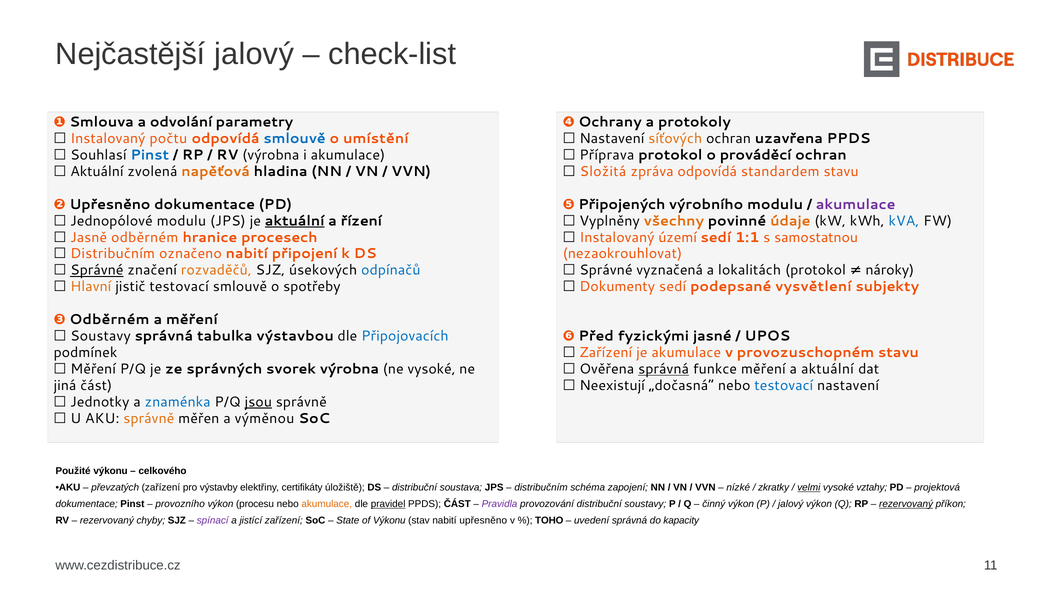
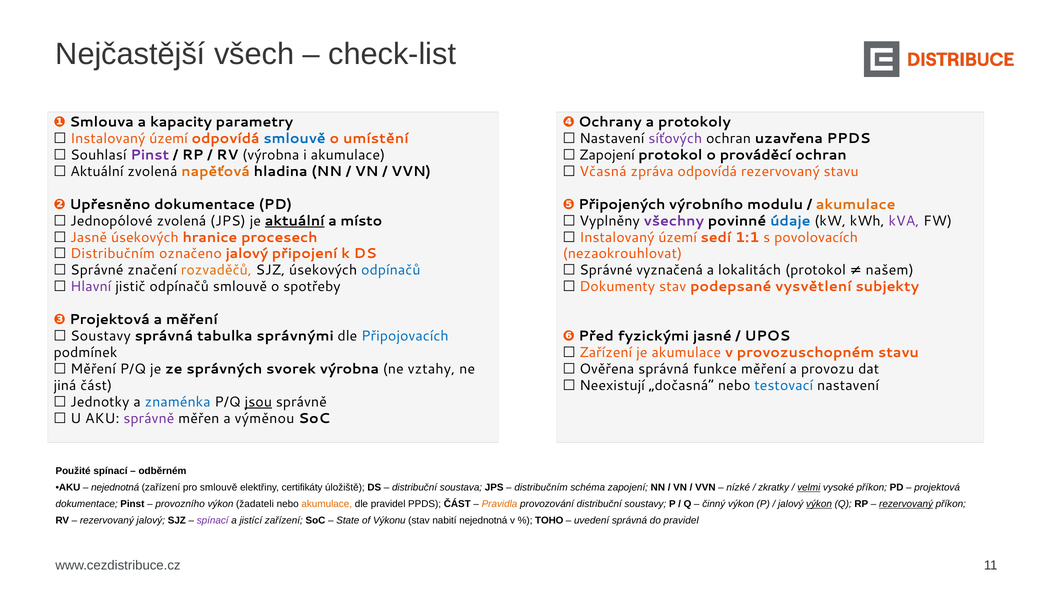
Nejčastější jalový: jalový -> všech
odvolání: odvolání -> kapacity
počtu at (168, 139): počtu -> území
síťových colour: orange -> purple
Pinst at (150, 155) colour: blue -> purple
Příprava at (607, 155): Příprava -> Zapojení
Složitá: Složitá -> Včasná
odpovídá standardem: standardem -> rezervovaný
akumulace at (856, 205) colour: purple -> orange
Jednopólové modulu: modulu -> zvolená
řízení: řízení -> místo
všechny colour: orange -> purple
údaje colour: orange -> blue
kVA colour: blue -> purple
Jasně odběrném: odběrném -> úsekových
samostatnou: samostatnou -> povolovacích
označeno nabití: nabití -> jalový
Správné at (97, 270) underline: present -> none
nároky: nároky -> našem
Hlavní colour: orange -> purple
jistič testovací: testovací -> odpínačů
Dokumenty sedí: sedí -> stav
❸ Odběrném: Odběrném -> Projektová
výstavbou: výstavbou -> správnými
ne vysoké: vysoké -> vztahy
správná at (664, 369) underline: present -> none
a aktuální: aktuální -> provozu
správně at (149, 419) colour: orange -> purple
Použité výkonu: výkonu -> spínací
celkového: celkového -> odběrném
převzatých at (115, 488): převzatých -> nejednotná
pro výstavby: výstavby -> smlouvě
vysoké vztahy: vztahy -> příkon
procesu: procesu -> žadateli
pravidel at (388, 504) underline: present -> none
Pravidla colour: purple -> orange
výkon at (819, 504) underline: none -> present
rezervovaný chyby: chyby -> jalový
nabití upřesněno: upřesněno -> nejednotná
do kapacity: kapacity -> pravidel
